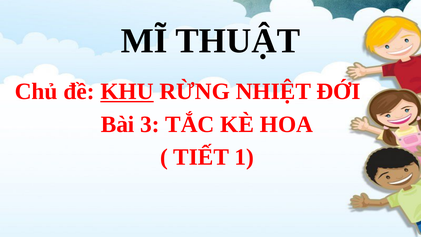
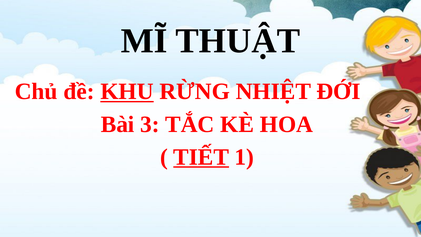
TIẾT underline: none -> present
